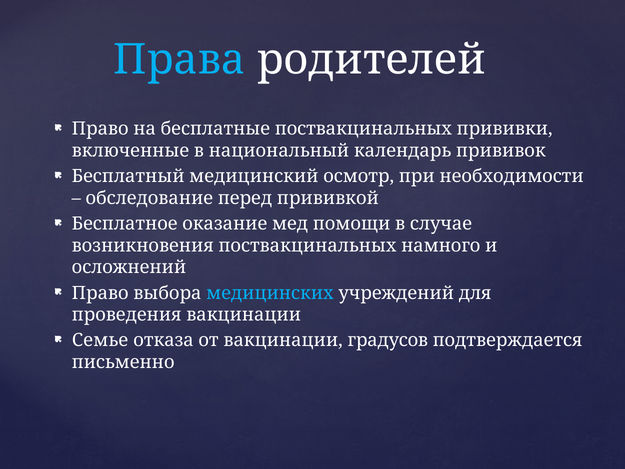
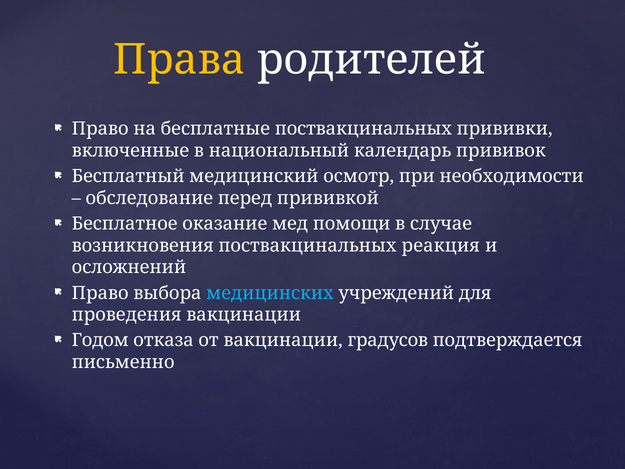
Права colour: light blue -> yellow
намного: намного -> реакция
Семье: Семье -> Годом
